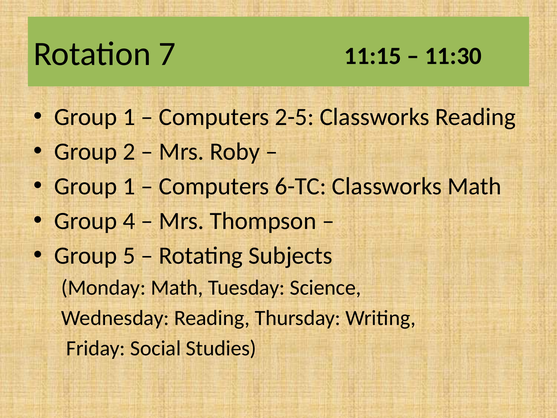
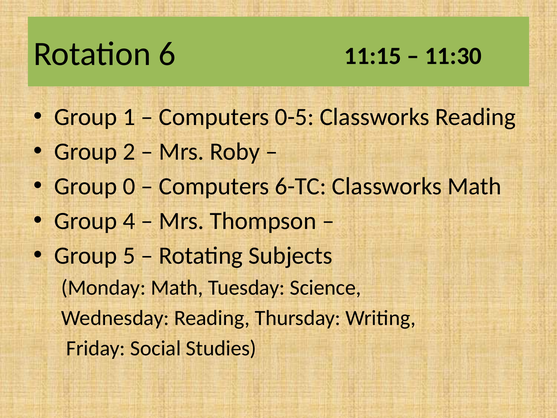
7: 7 -> 6
2-5: 2-5 -> 0-5
1 at (129, 186): 1 -> 0
